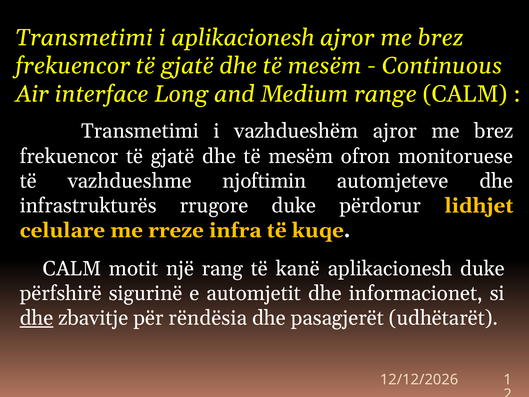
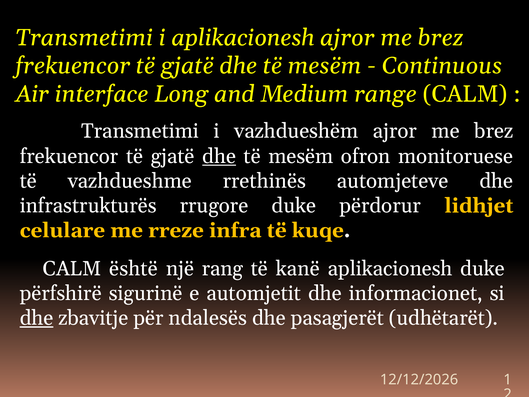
dhe at (219, 156) underline: none -> present
njoftimin: njoftimin -> rrethinës
motit: motit -> është
rëndësia: rëndësia -> ndalesës
